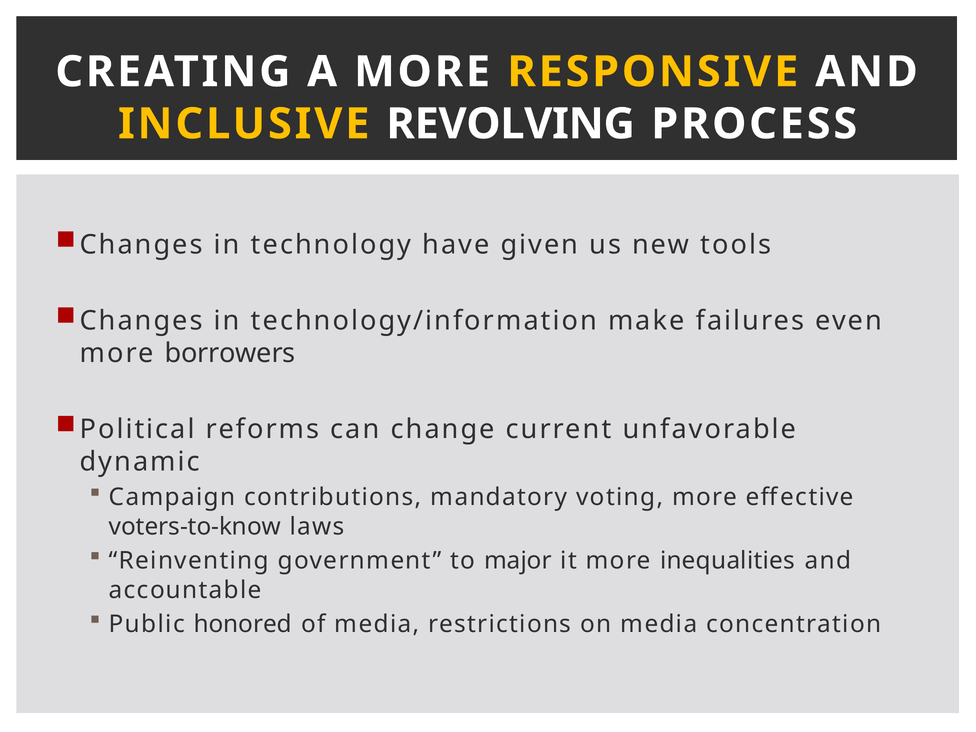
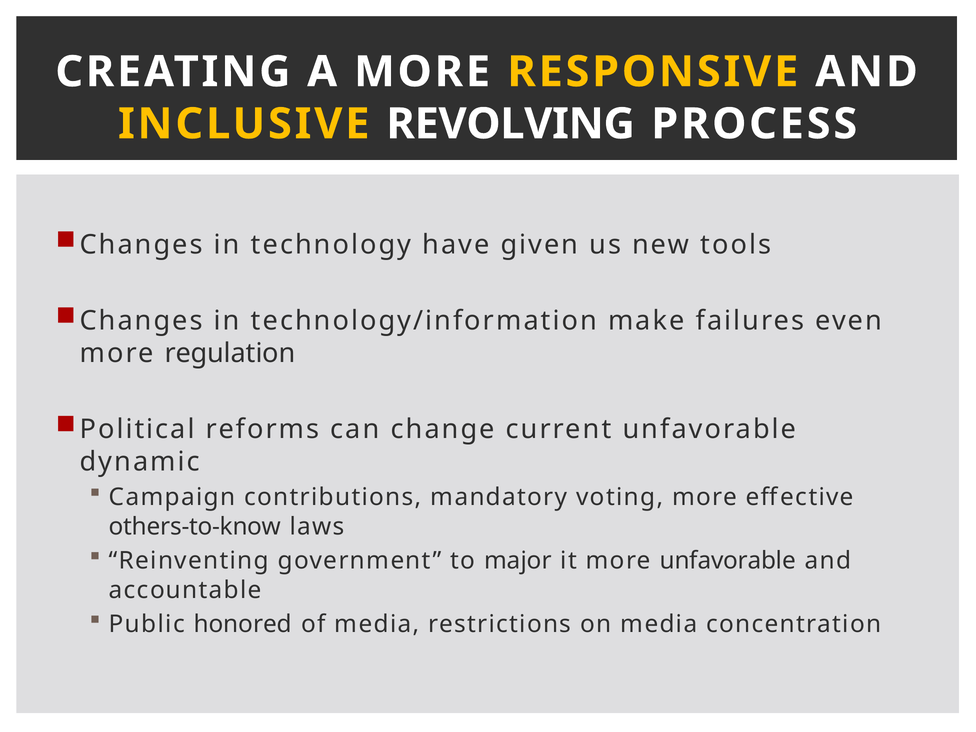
borrowers: borrowers -> regulation
voters-to-know: voters-to-know -> others-to-know
more inequalities: inequalities -> unfavorable
